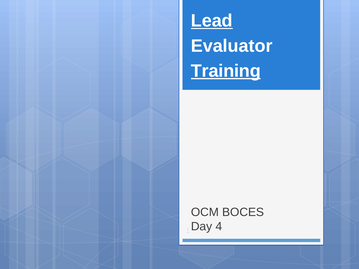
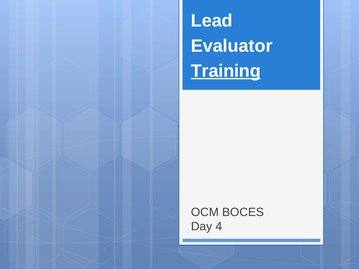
Lead underline: present -> none
